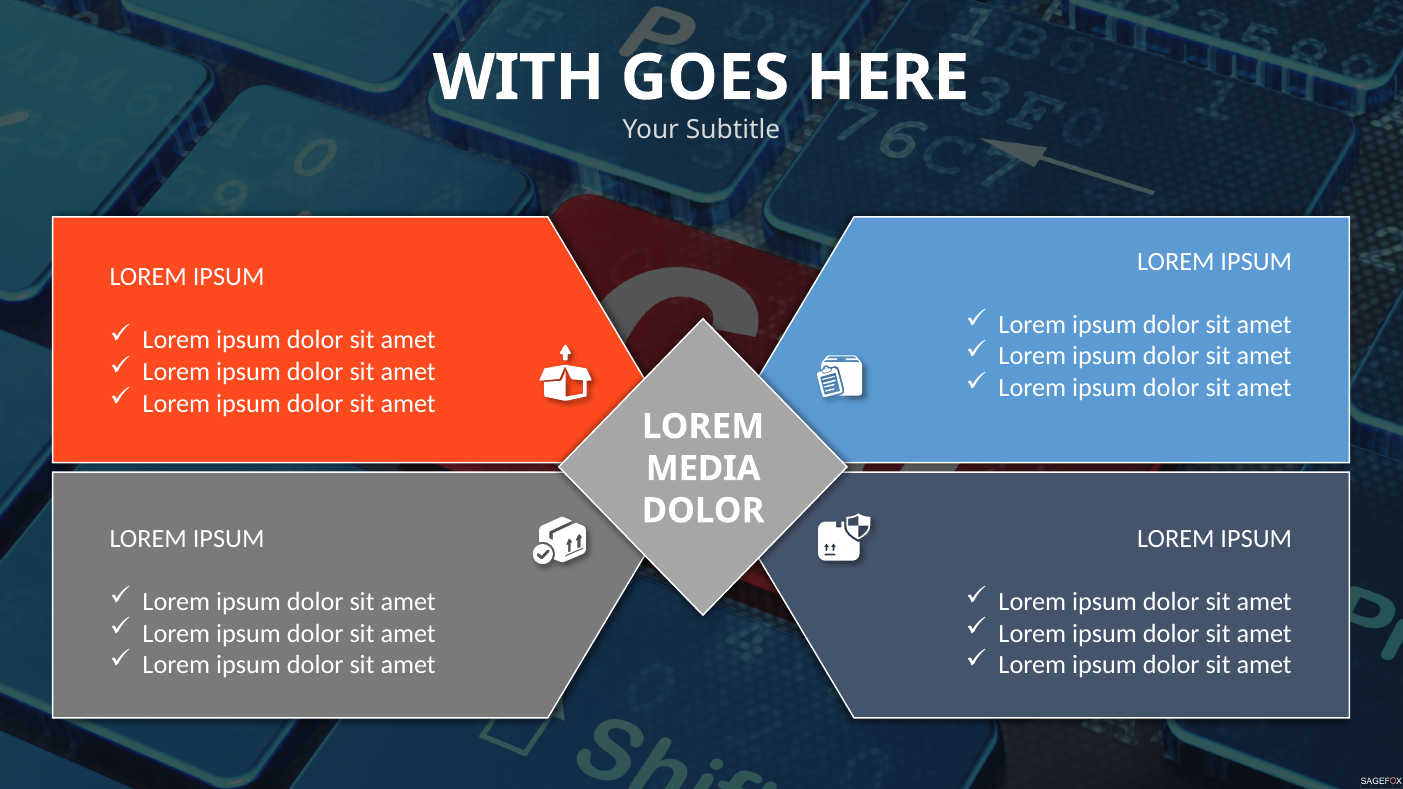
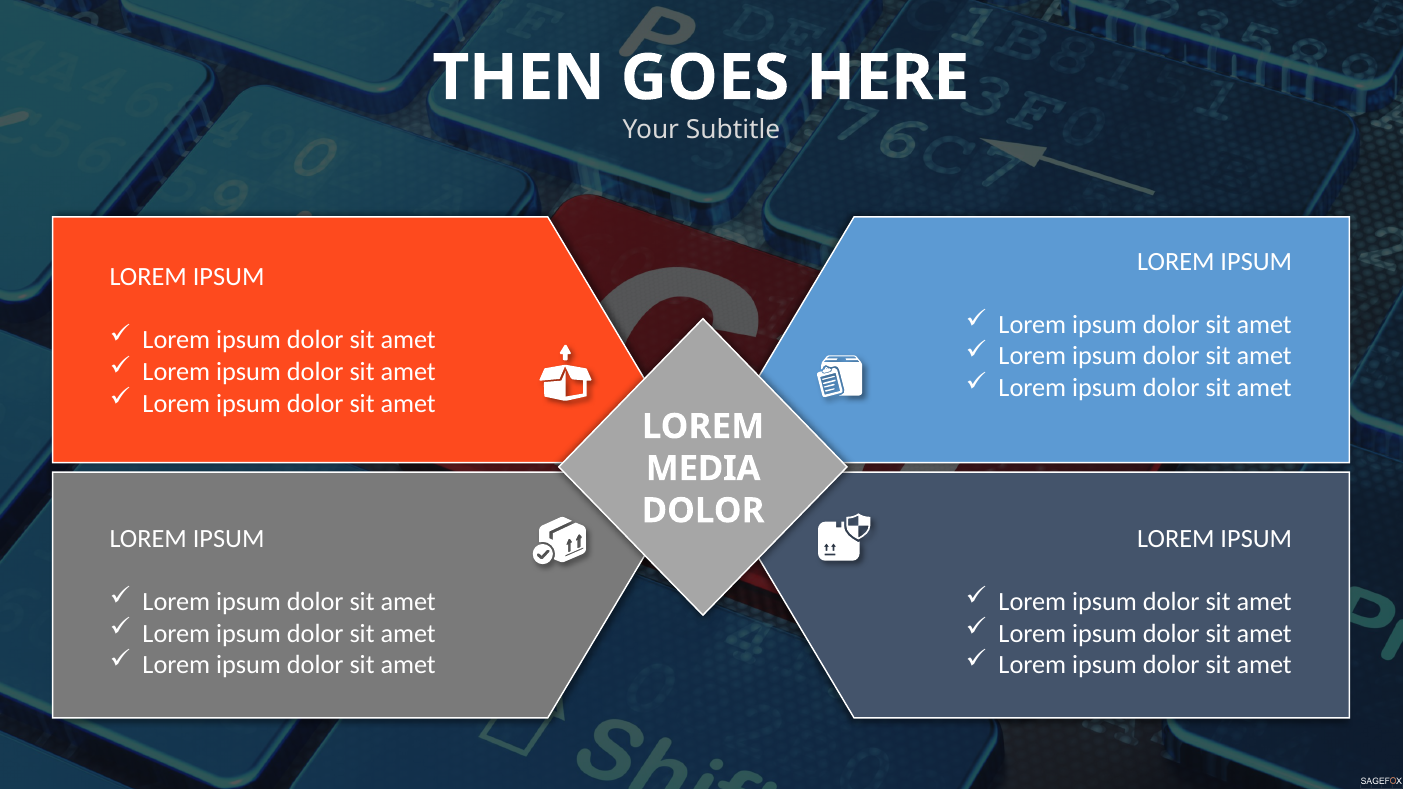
WITH: WITH -> THEN
